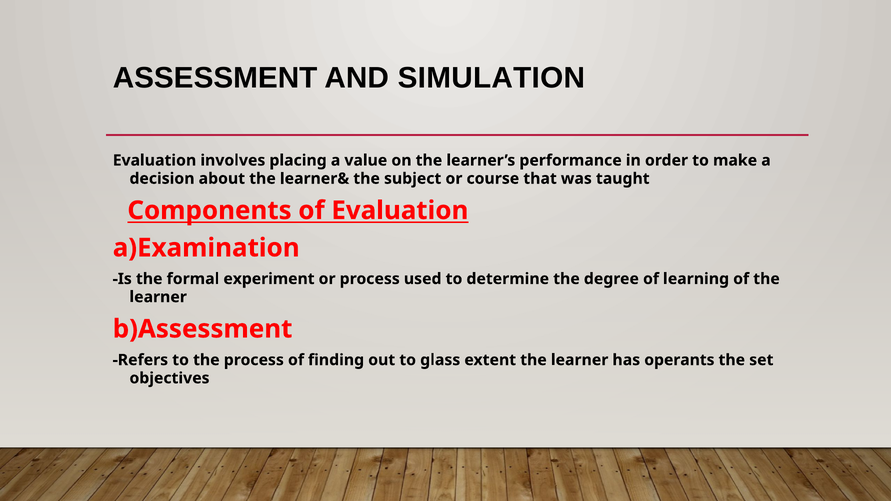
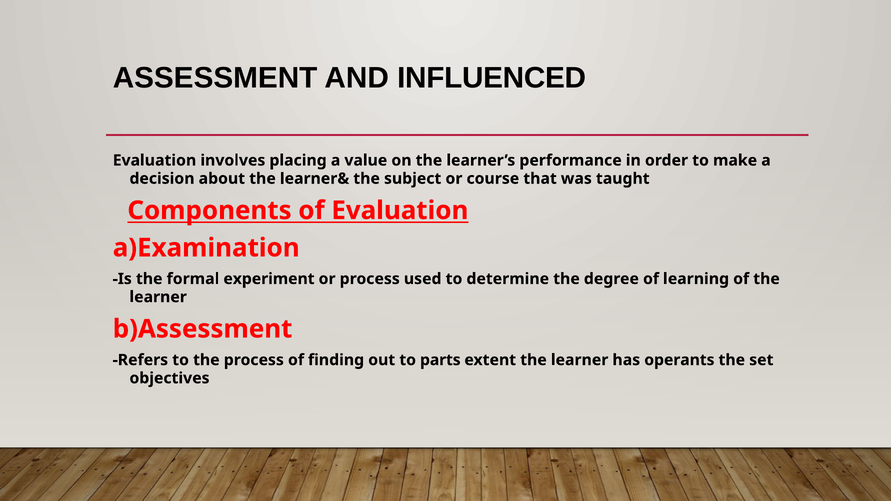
SIMULATION: SIMULATION -> INFLUENCED
glass: glass -> parts
